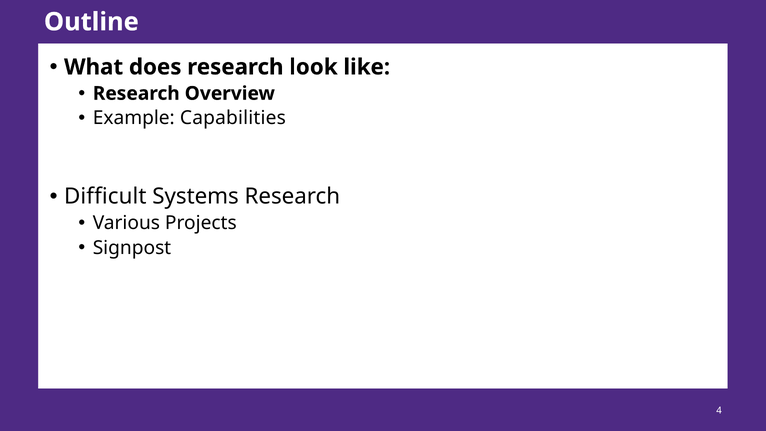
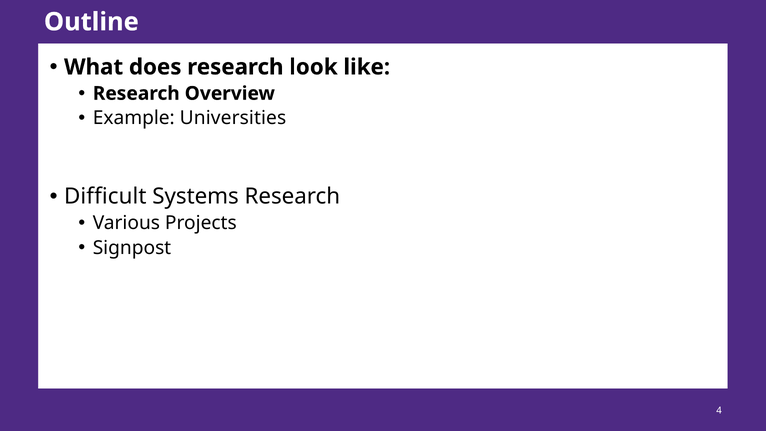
Capabilities: Capabilities -> Universities
